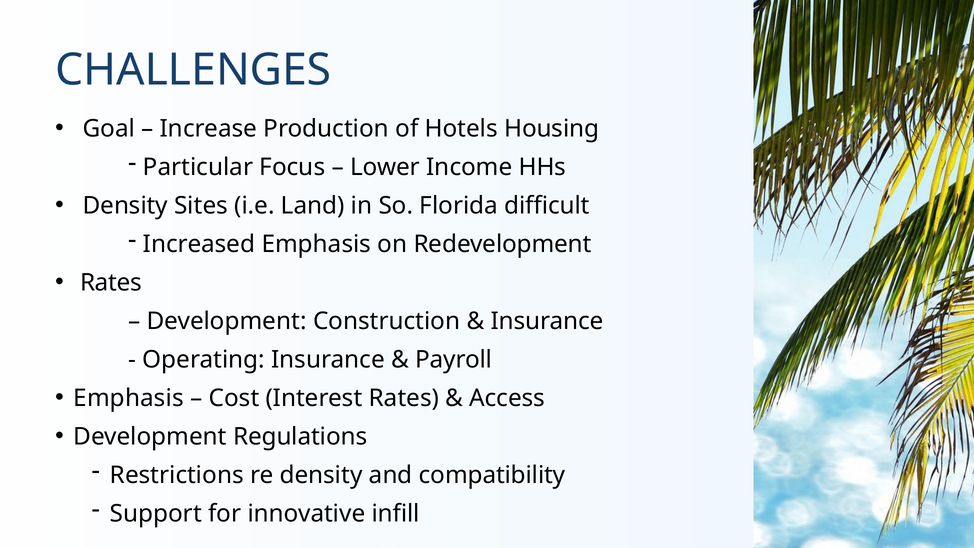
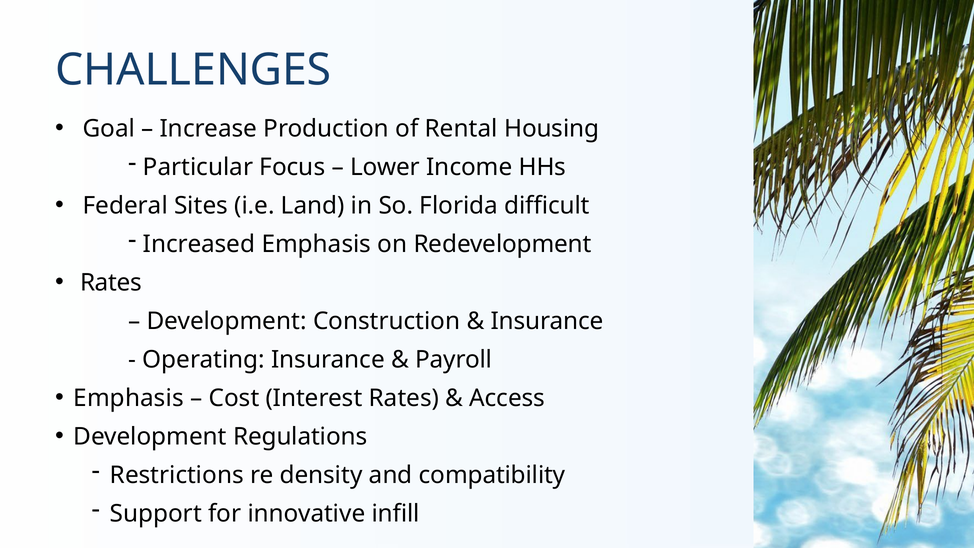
Hotels: Hotels -> Rental
Density at (125, 206): Density -> Federal
